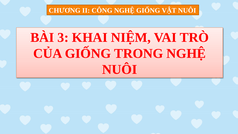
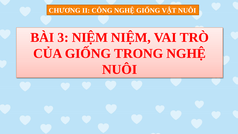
3 KHAI: KHAI -> NIỆM
